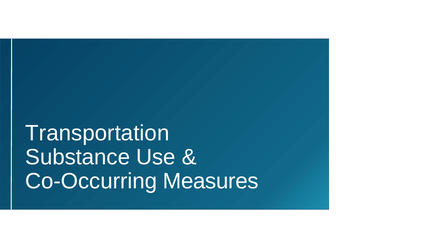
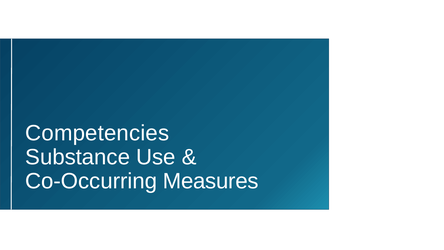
Transportation: Transportation -> Competencies
